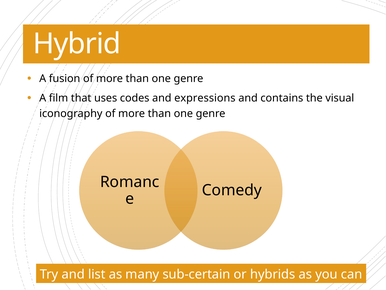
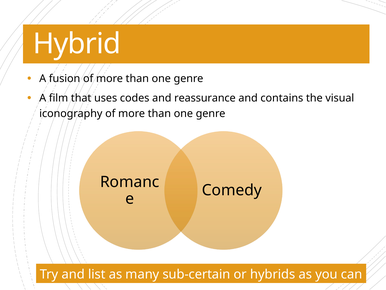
expressions: expressions -> reassurance
